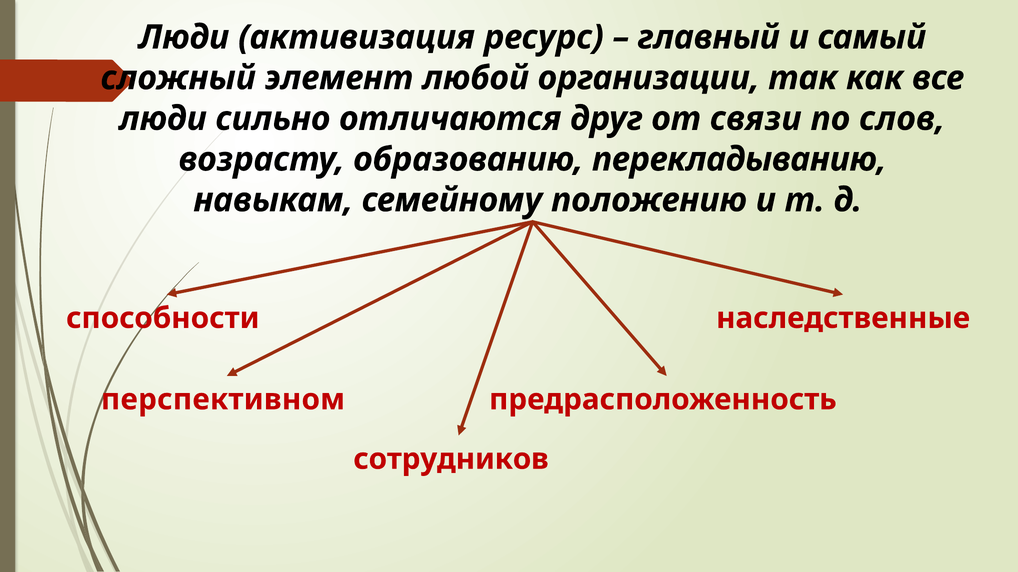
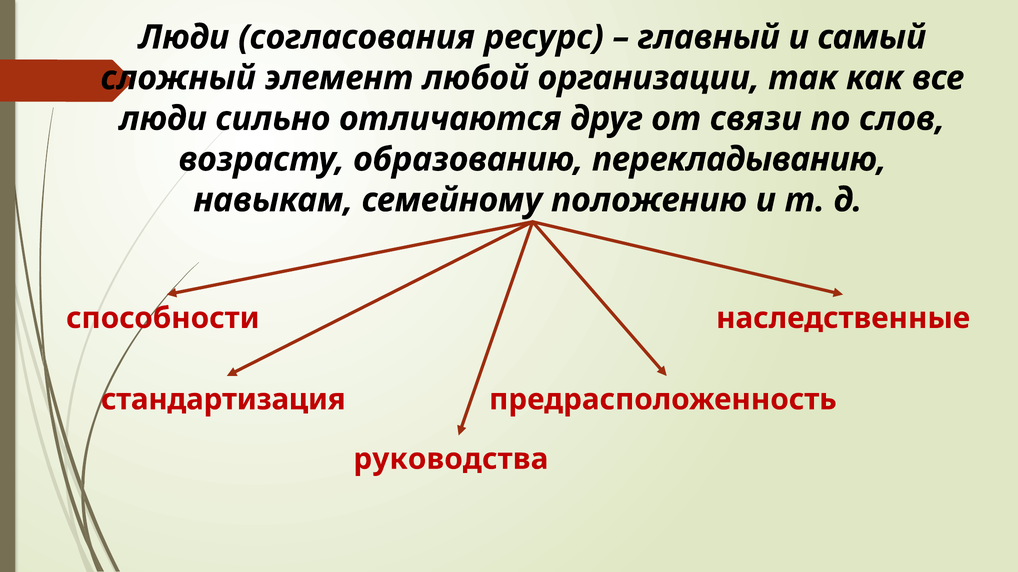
активизация: активизация -> согласования
перспективном: перспективном -> стандартизация
сотрудников: сотрудников -> руководства
